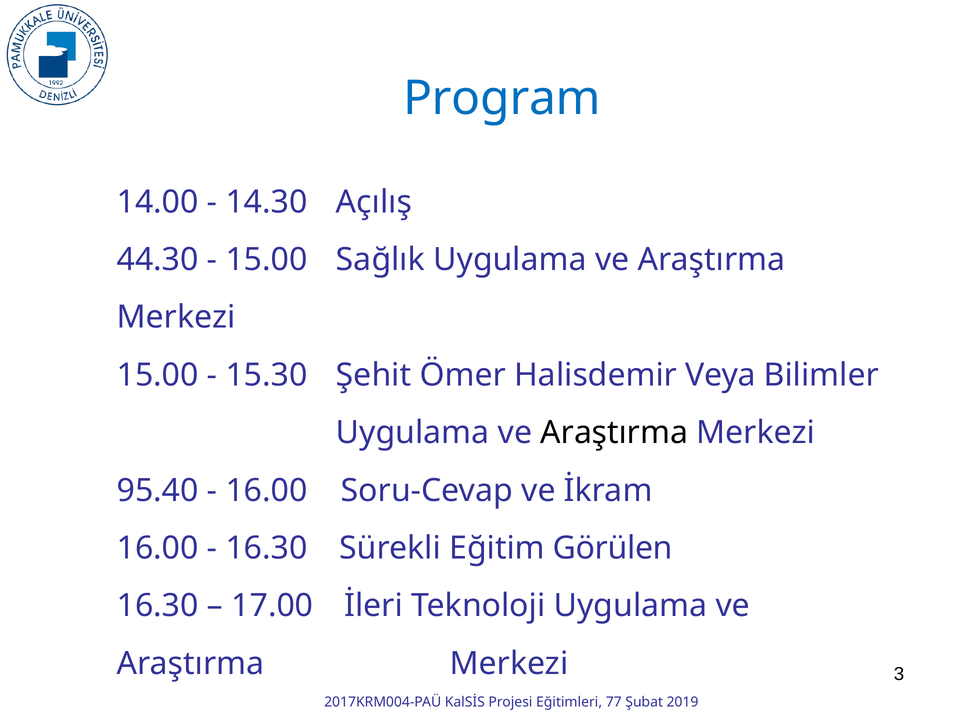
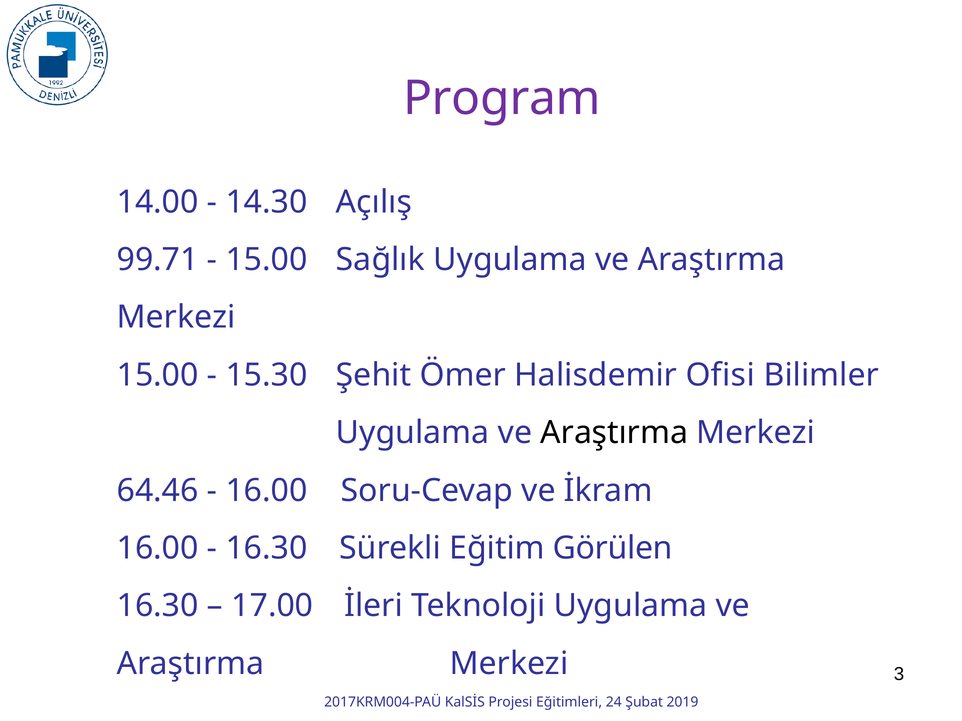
Program colour: blue -> purple
44.30: 44.30 -> 99.71
Veya: Veya -> Ofisi
95.40: 95.40 -> 64.46
77: 77 -> 24
